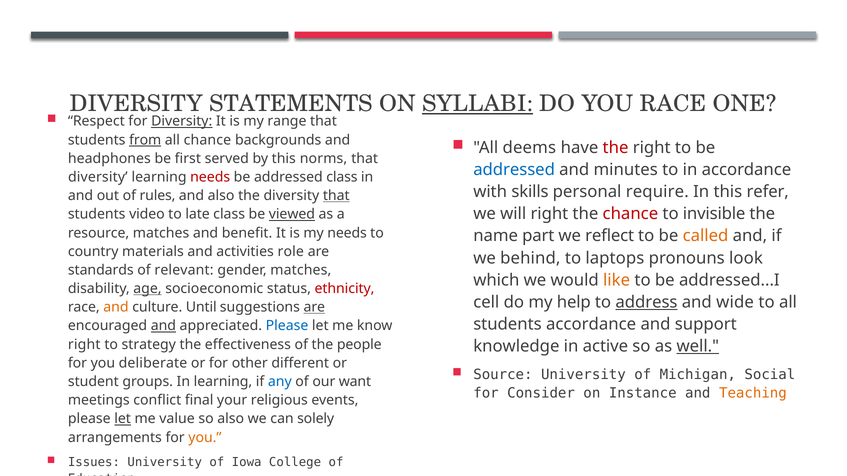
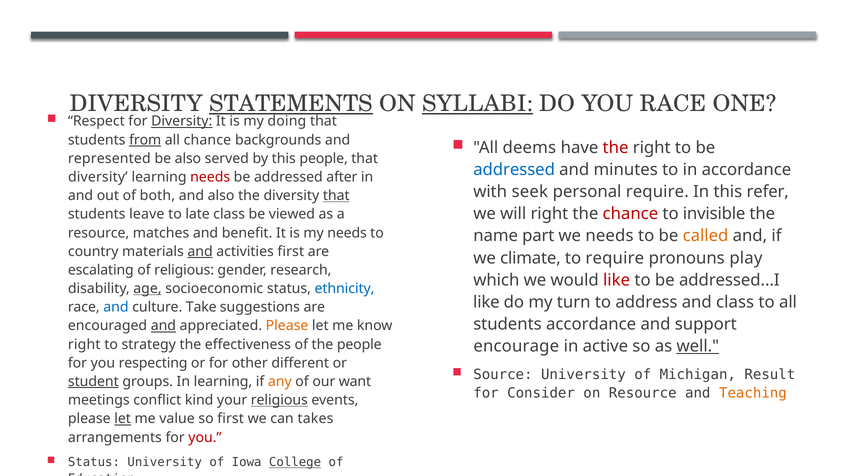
STATEMENTS underline: none -> present
range: range -> doing
headphones: headphones -> represented
be first: first -> also
this norms: norms -> people
addressed class: class -> after
skills: skills -> seek
rules: rules -> both
video: video -> leave
viewed underline: present -> none
we reflect: reflect -> needs
and at (200, 252) underline: none -> present
activities role: role -> first
behind: behind -> climate
to laptops: laptops -> require
look: look -> play
standards: standards -> escalating
of relevant: relevant -> religious
gender matches: matches -> research
like at (617, 280) colour: orange -> red
ethnicity colour: red -> blue
cell at (486, 303): cell -> like
help: help -> turn
address underline: present -> none
and wide: wide -> class
and at (116, 308) colour: orange -> blue
Until: Until -> Take
are at (314, 308) underline: present -> none
Please at (287, 326) colour: blue -> orange
knowledge: knowledge -> encourage
deliberate: deliberate -> respecting
Social: Social -> Result
student underline: none -> present
any colour: blue -> orange
on Instance: Instance -> Resource
final: final -> kind
religious at (279, 401) underline: none -> present
so also: also -> first
solely: solely -> takes
you at (205, 438) colour: orange -> red
Issues at (94, 463): Issues -> Status
College underline: none -> present
